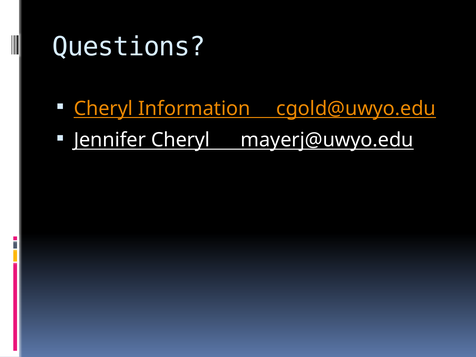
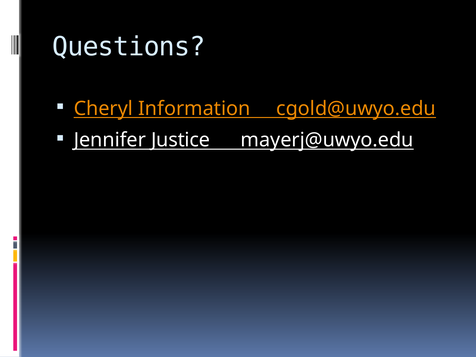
Jennifer Cheryl: Cheryl -> Justice
